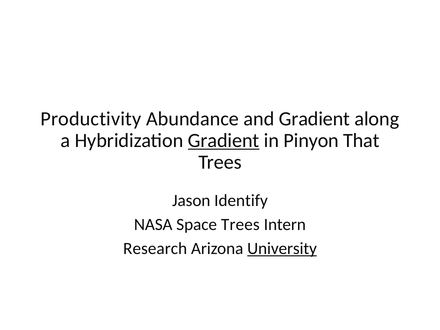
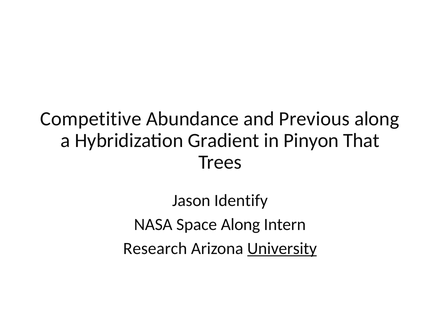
Productivity: Productivity -> Competitive
and Gradient: Gradient -> Previous
Gradient at (224, 140) underline: present -> none
Space Trees: Trees -> Along
